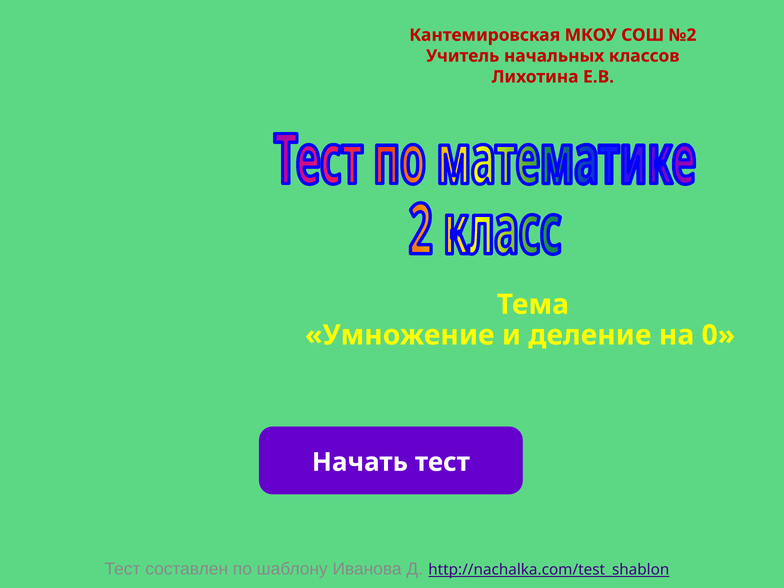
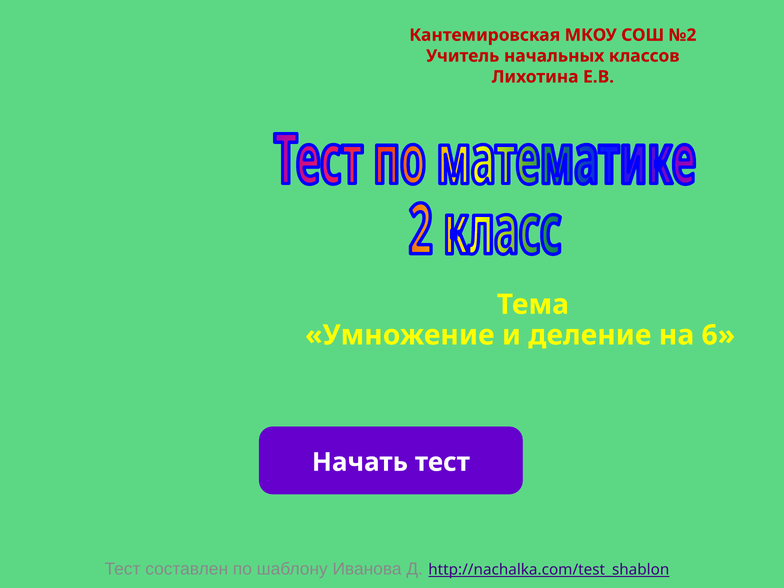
0: 0 -> 6
